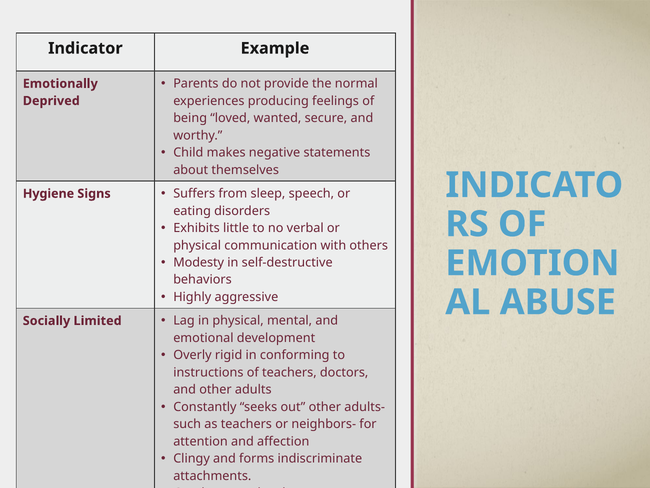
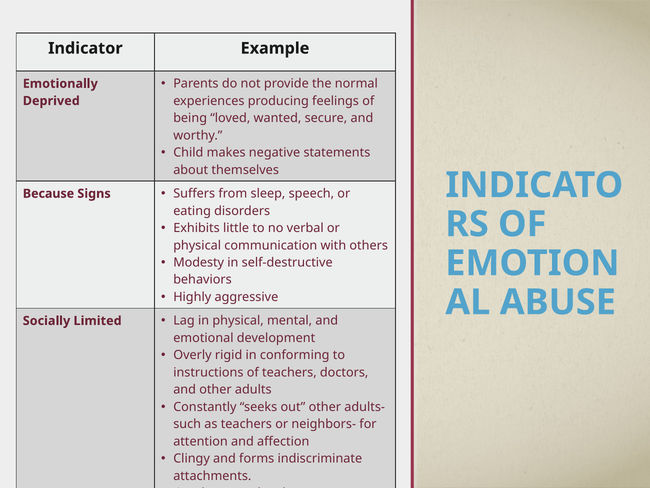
Hygiene: Hygiene -> Because
